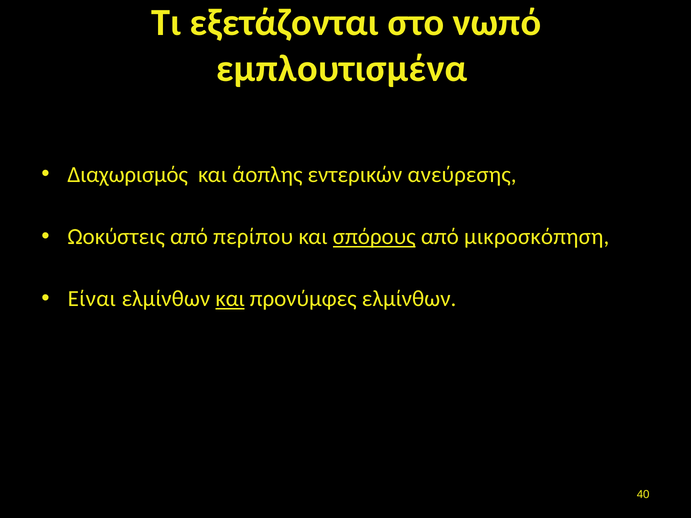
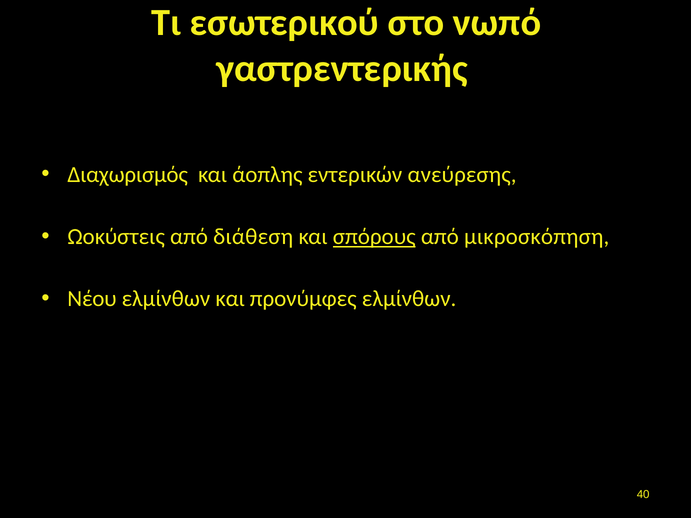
εξετάζονται: εξετάζονται -> εσωτερικού
εμπλουτισμένα: εμπλουτισμένα -> γαστρεντερικής
περίπου: περίπου -> διάθεση
Είναι: Είναι -> Νέου
και at (230, 299) underline: present -> none
